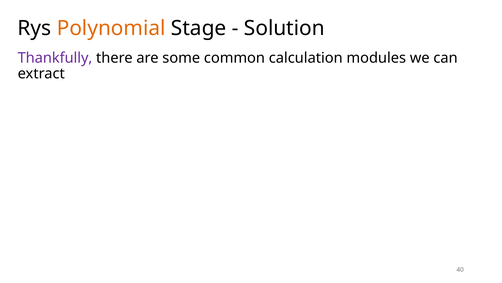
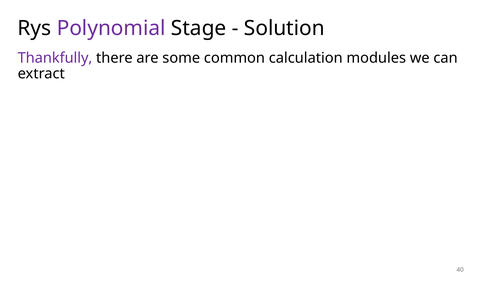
Polynomial colour: orange -> purple
